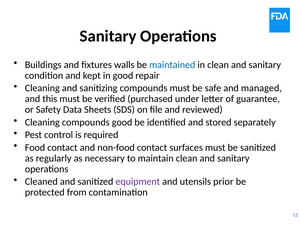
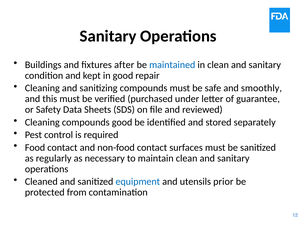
walls: walls -> after
managed: managed -> smoothly
equipment colour: purple -> blue
